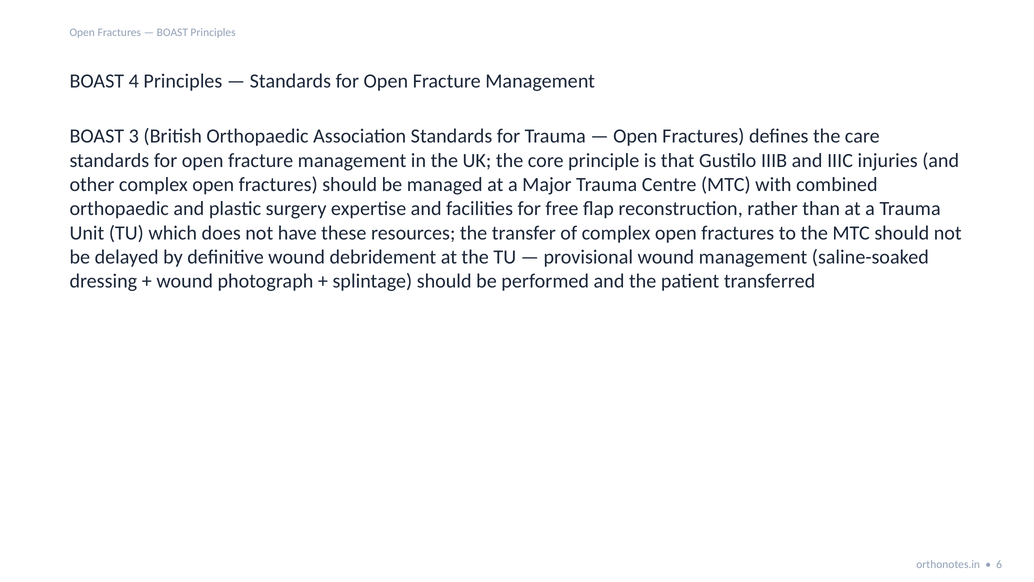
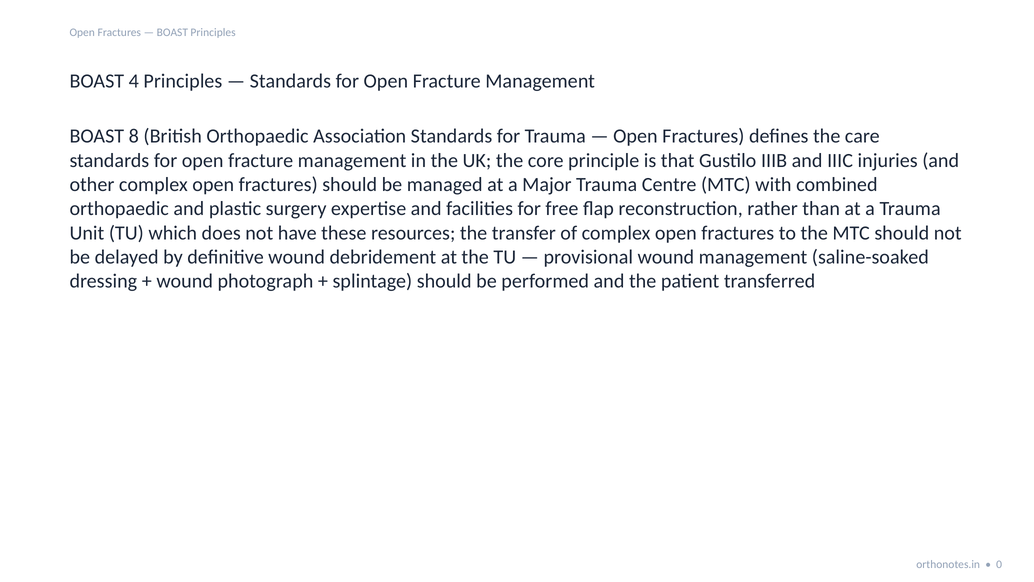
3: 3 -> 8
6: 6 -> 0
